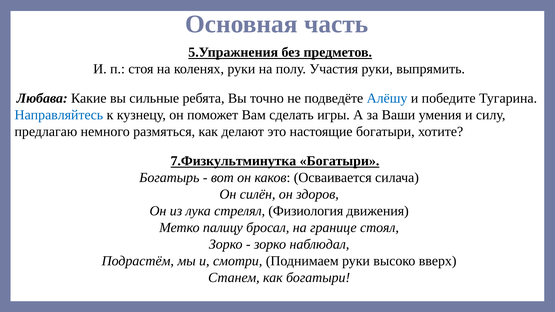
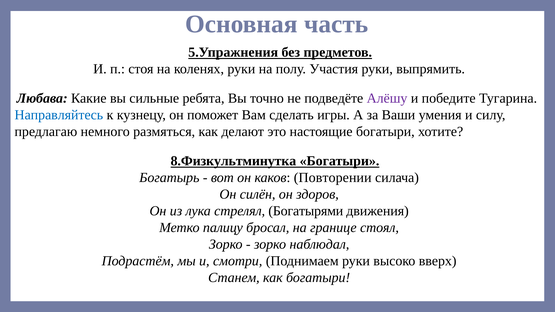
Алёшу colour: blue -> purple
7.Физкультминутка: 7.Физкультминутка -> 8.Физкультминутка
Осваивается: Осваивается -> Повторении
Физиология: Физиология -> Богатырями
